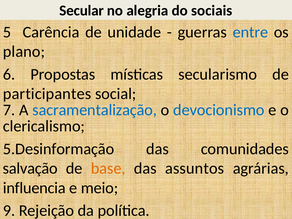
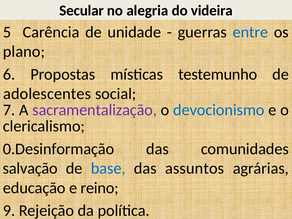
sociais: sociais -> videira
secularismo: secularismo -> testemunho
participantes: participantes -> adolescentes
sacramentalização colour: blue -> purple
5.Desinformação: 5.Desinformação -> 0.Desinformação
base colour: orange -> blue
influencia: influencia -> educação
meio: meio -> reino
